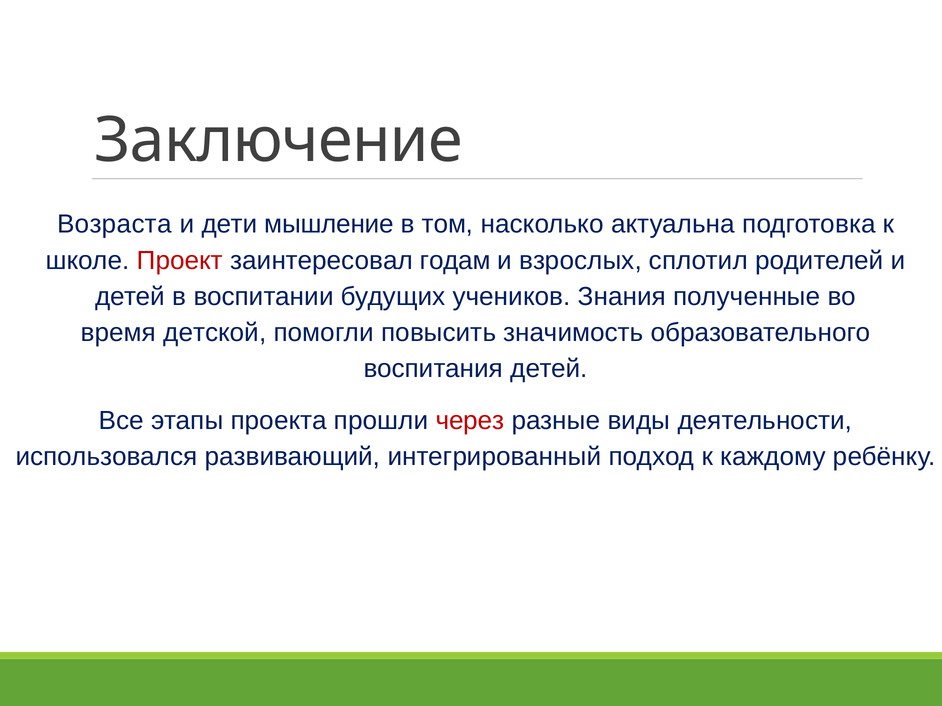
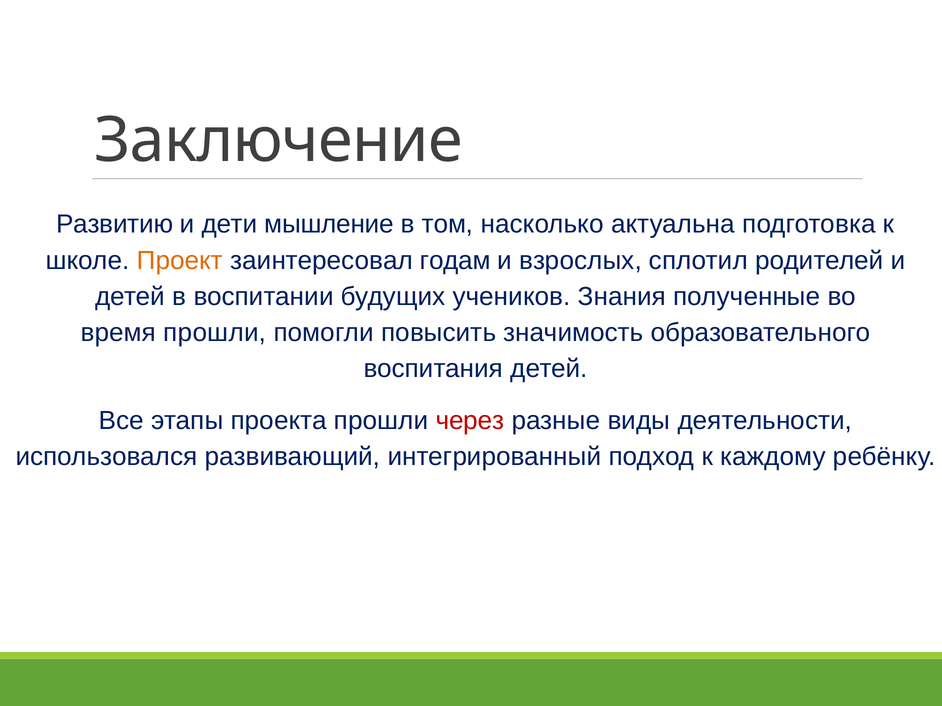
Возраста: Возраста -> Развитию
Проект colour: red -> orange
время детской: детской -> прошли
